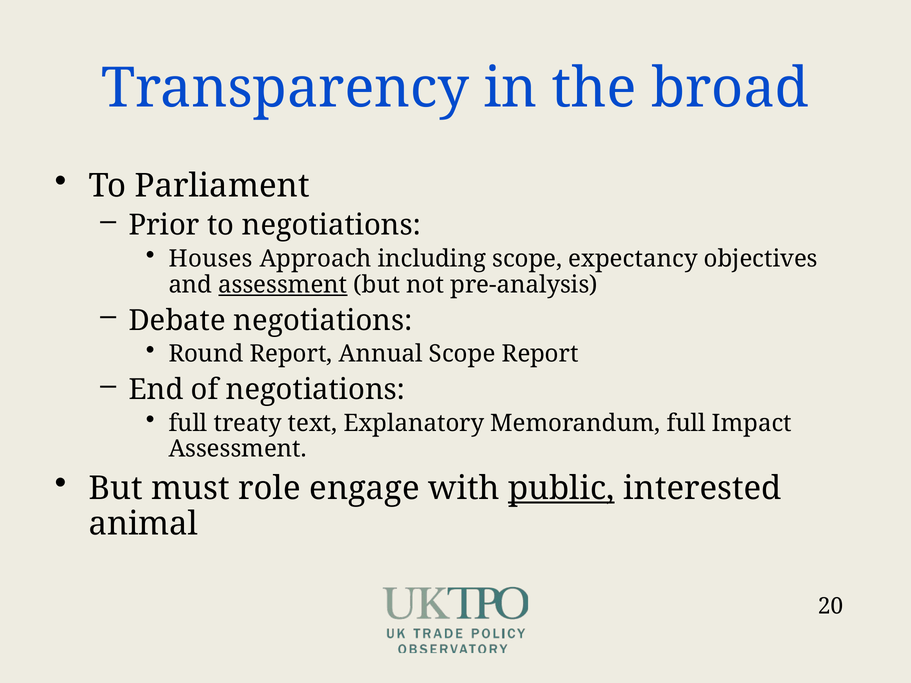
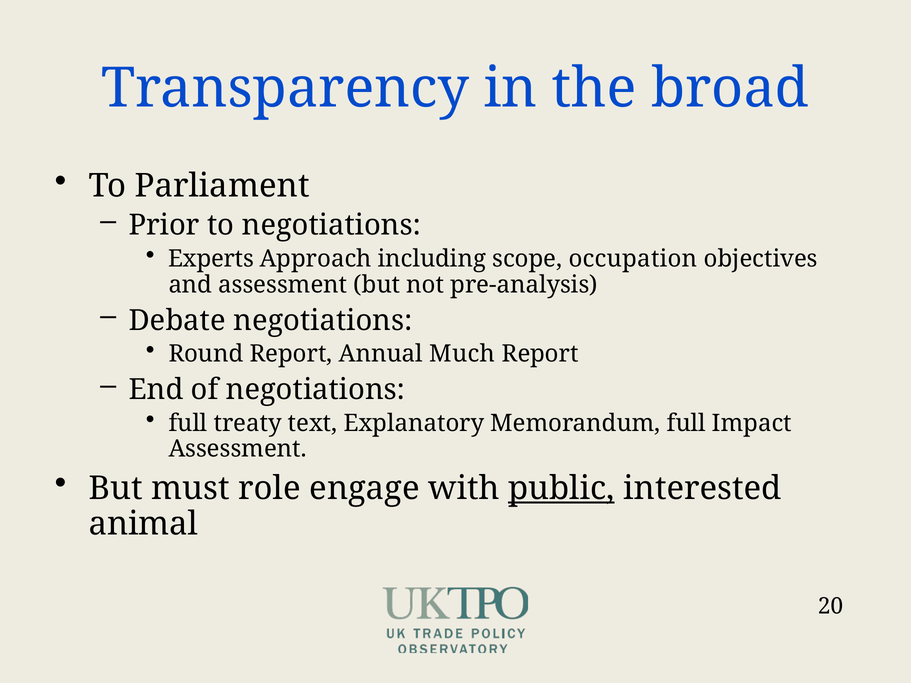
Houses: Houses -> Experts
expectancy: expectancy -> occupation
assessment at (283, 285) underline: present -> none
Annual Scope: Scope -> Much
